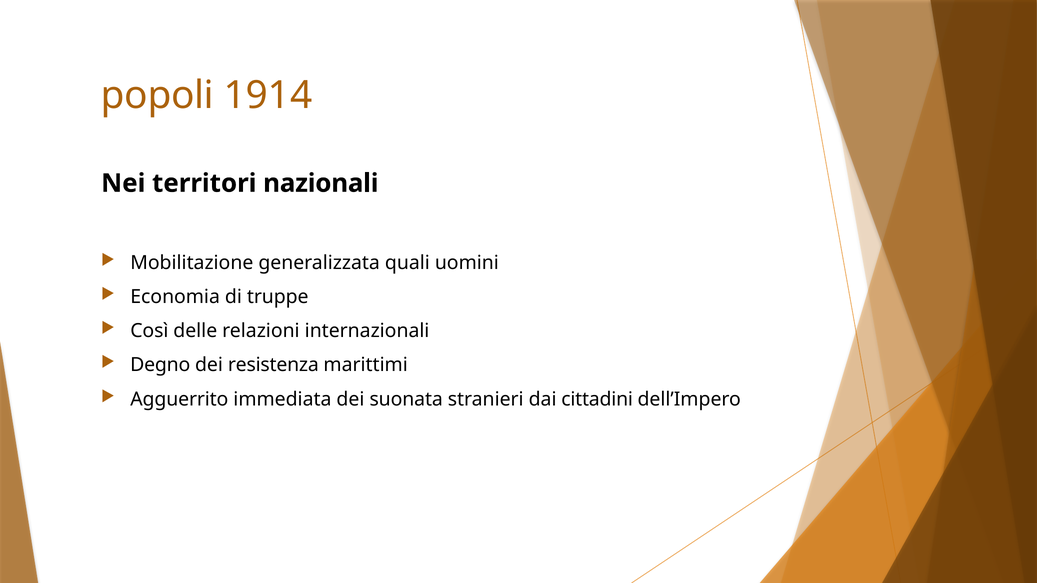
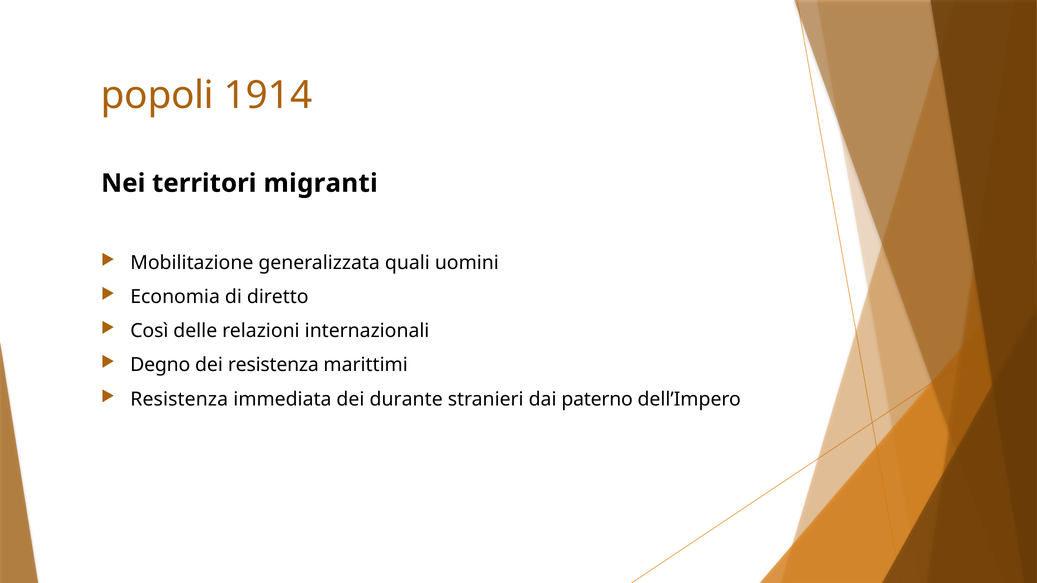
nazionali: nazionali -> migranti
truppe: truppe -> diretto
Agguerrito at (179, 399): Agguerrito -> Resistenza
suonata: suonata -> durante
cittadini: cittadini -> paterno
